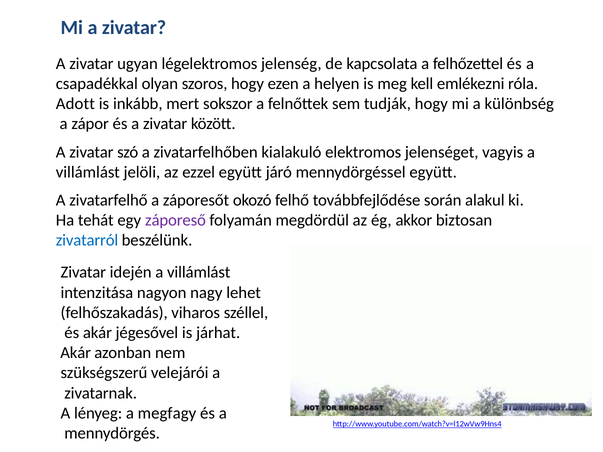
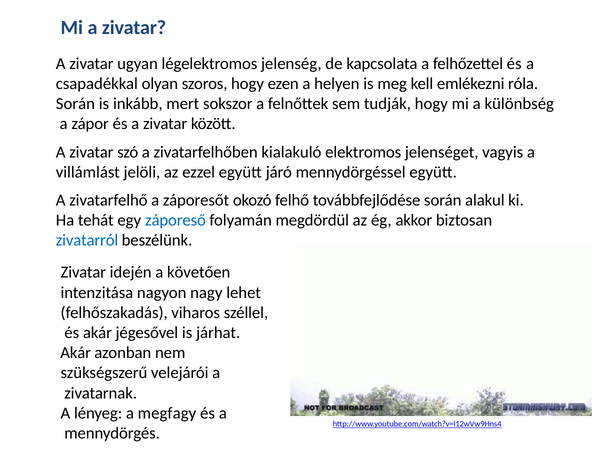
Adott at (75, 104): Adott -> Során
záporeső colour: purple -> blue
idején a villámlást: villámlást -> követően
